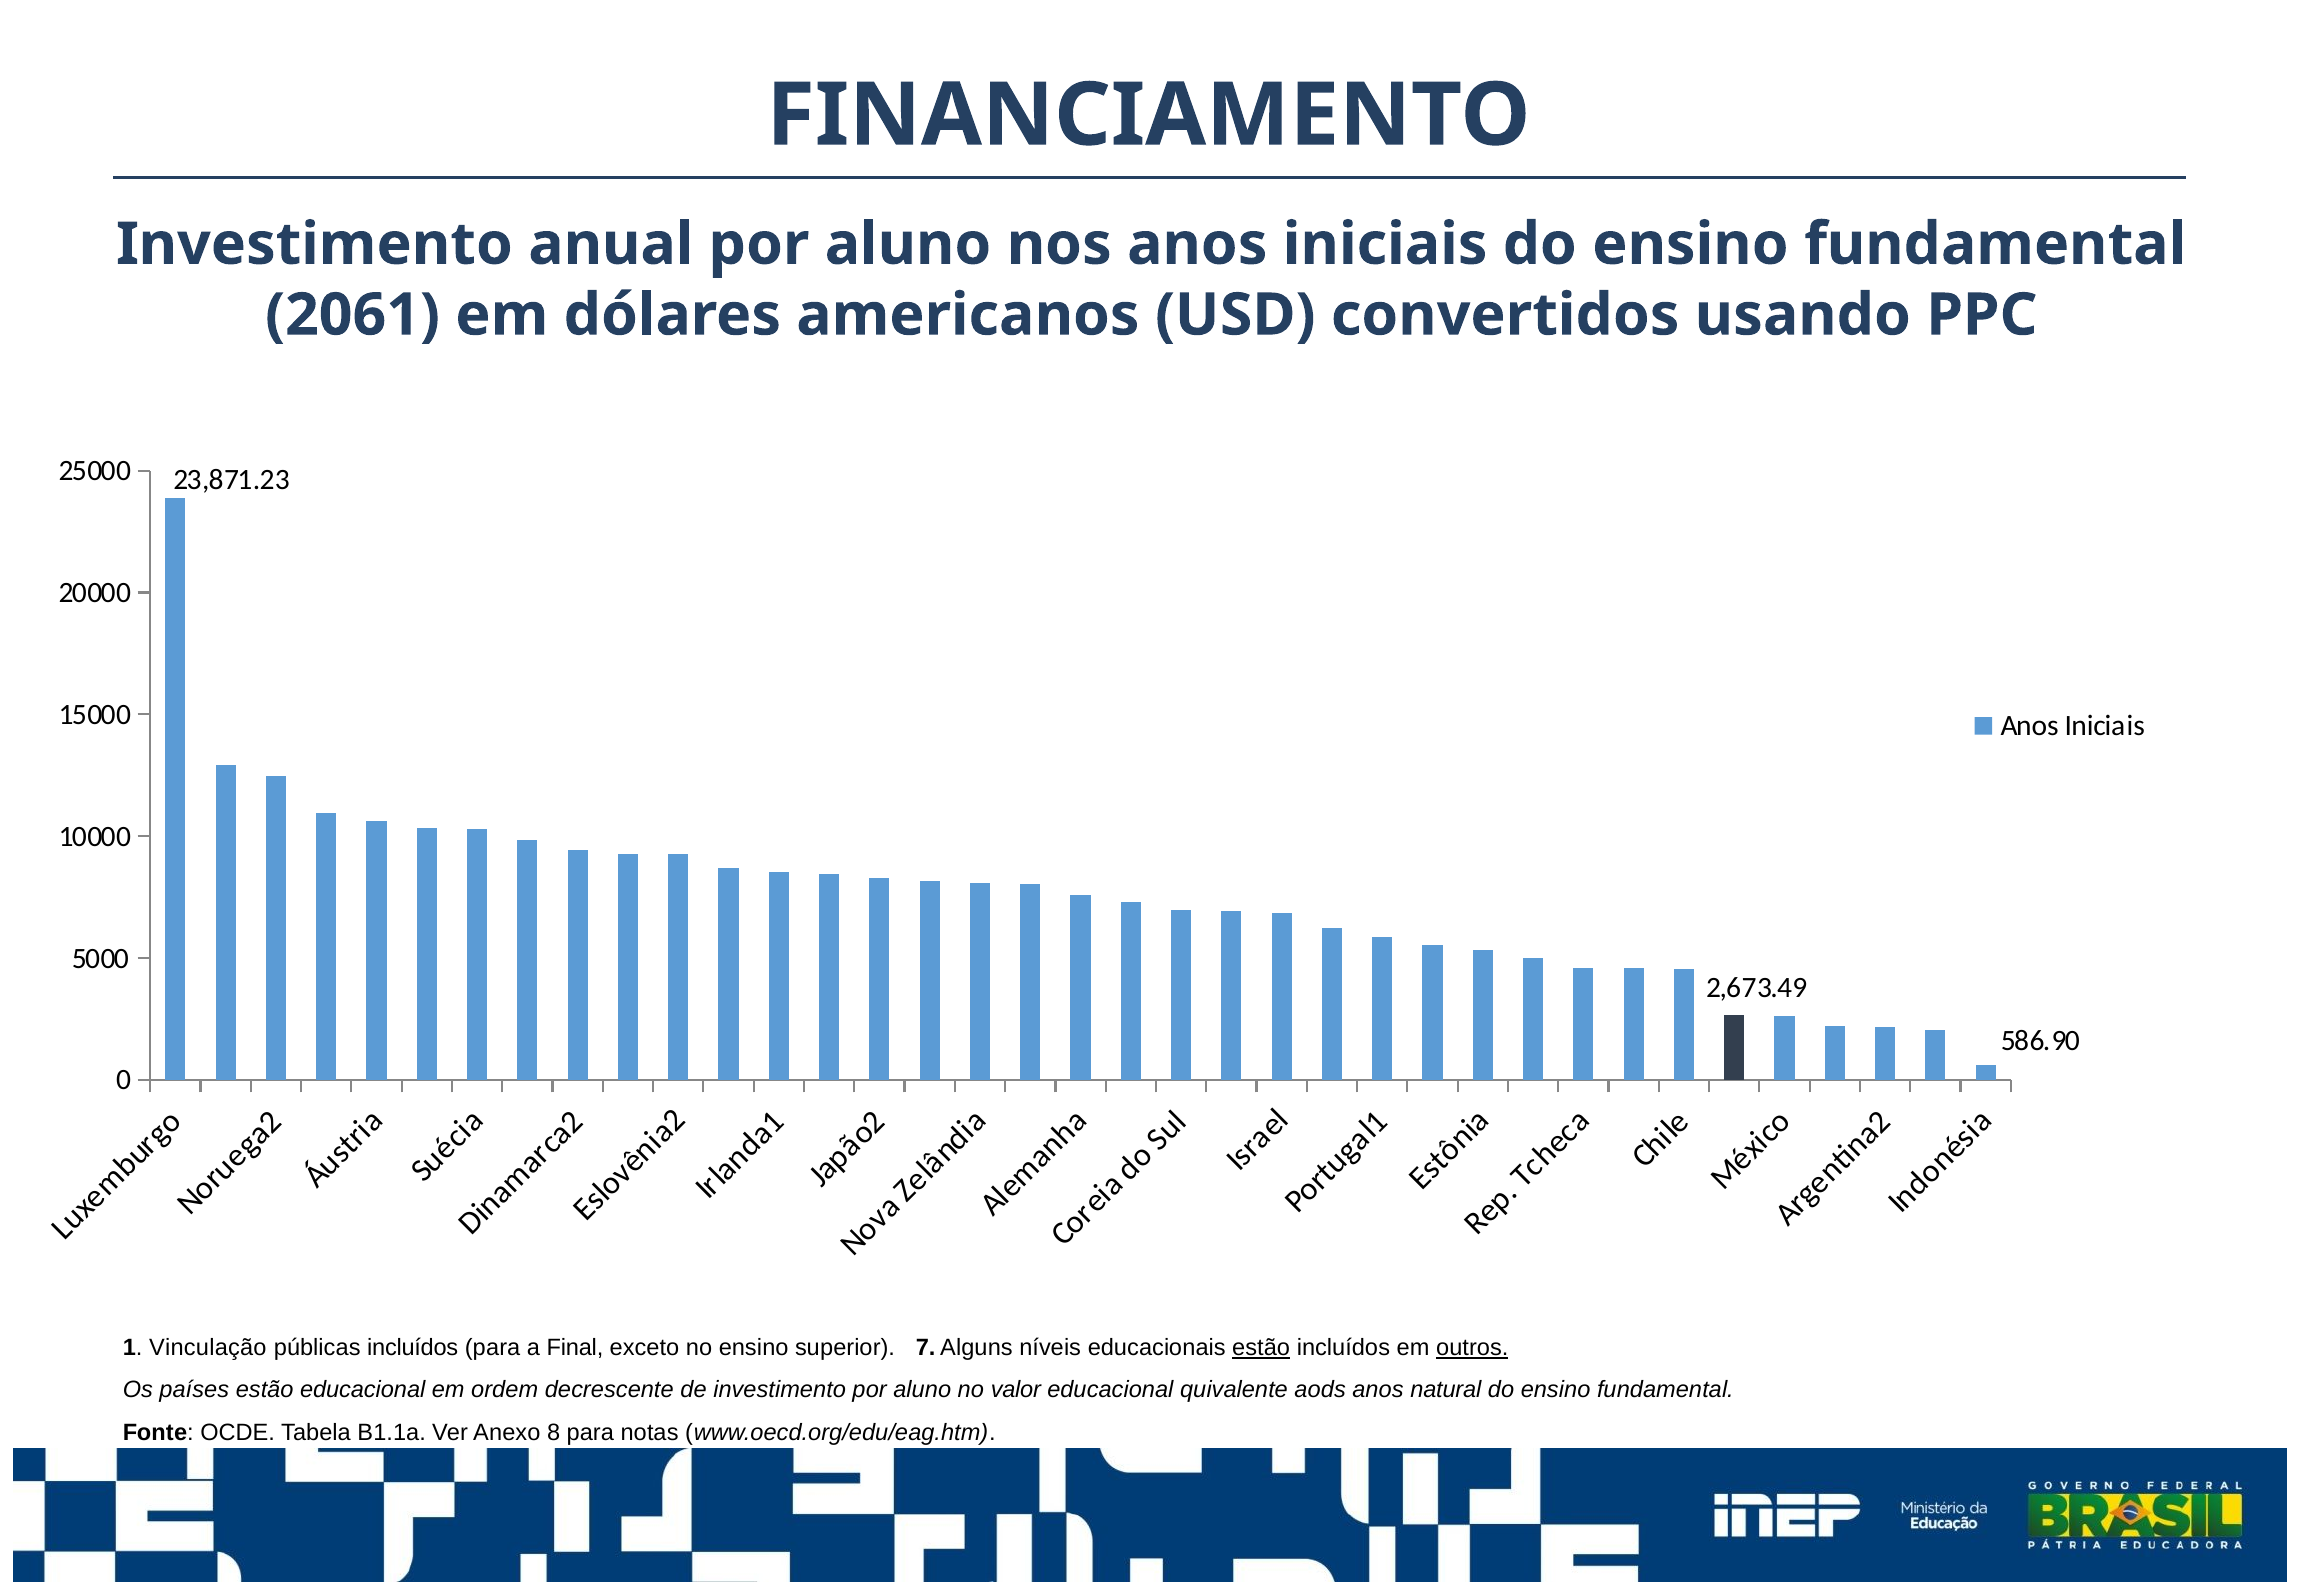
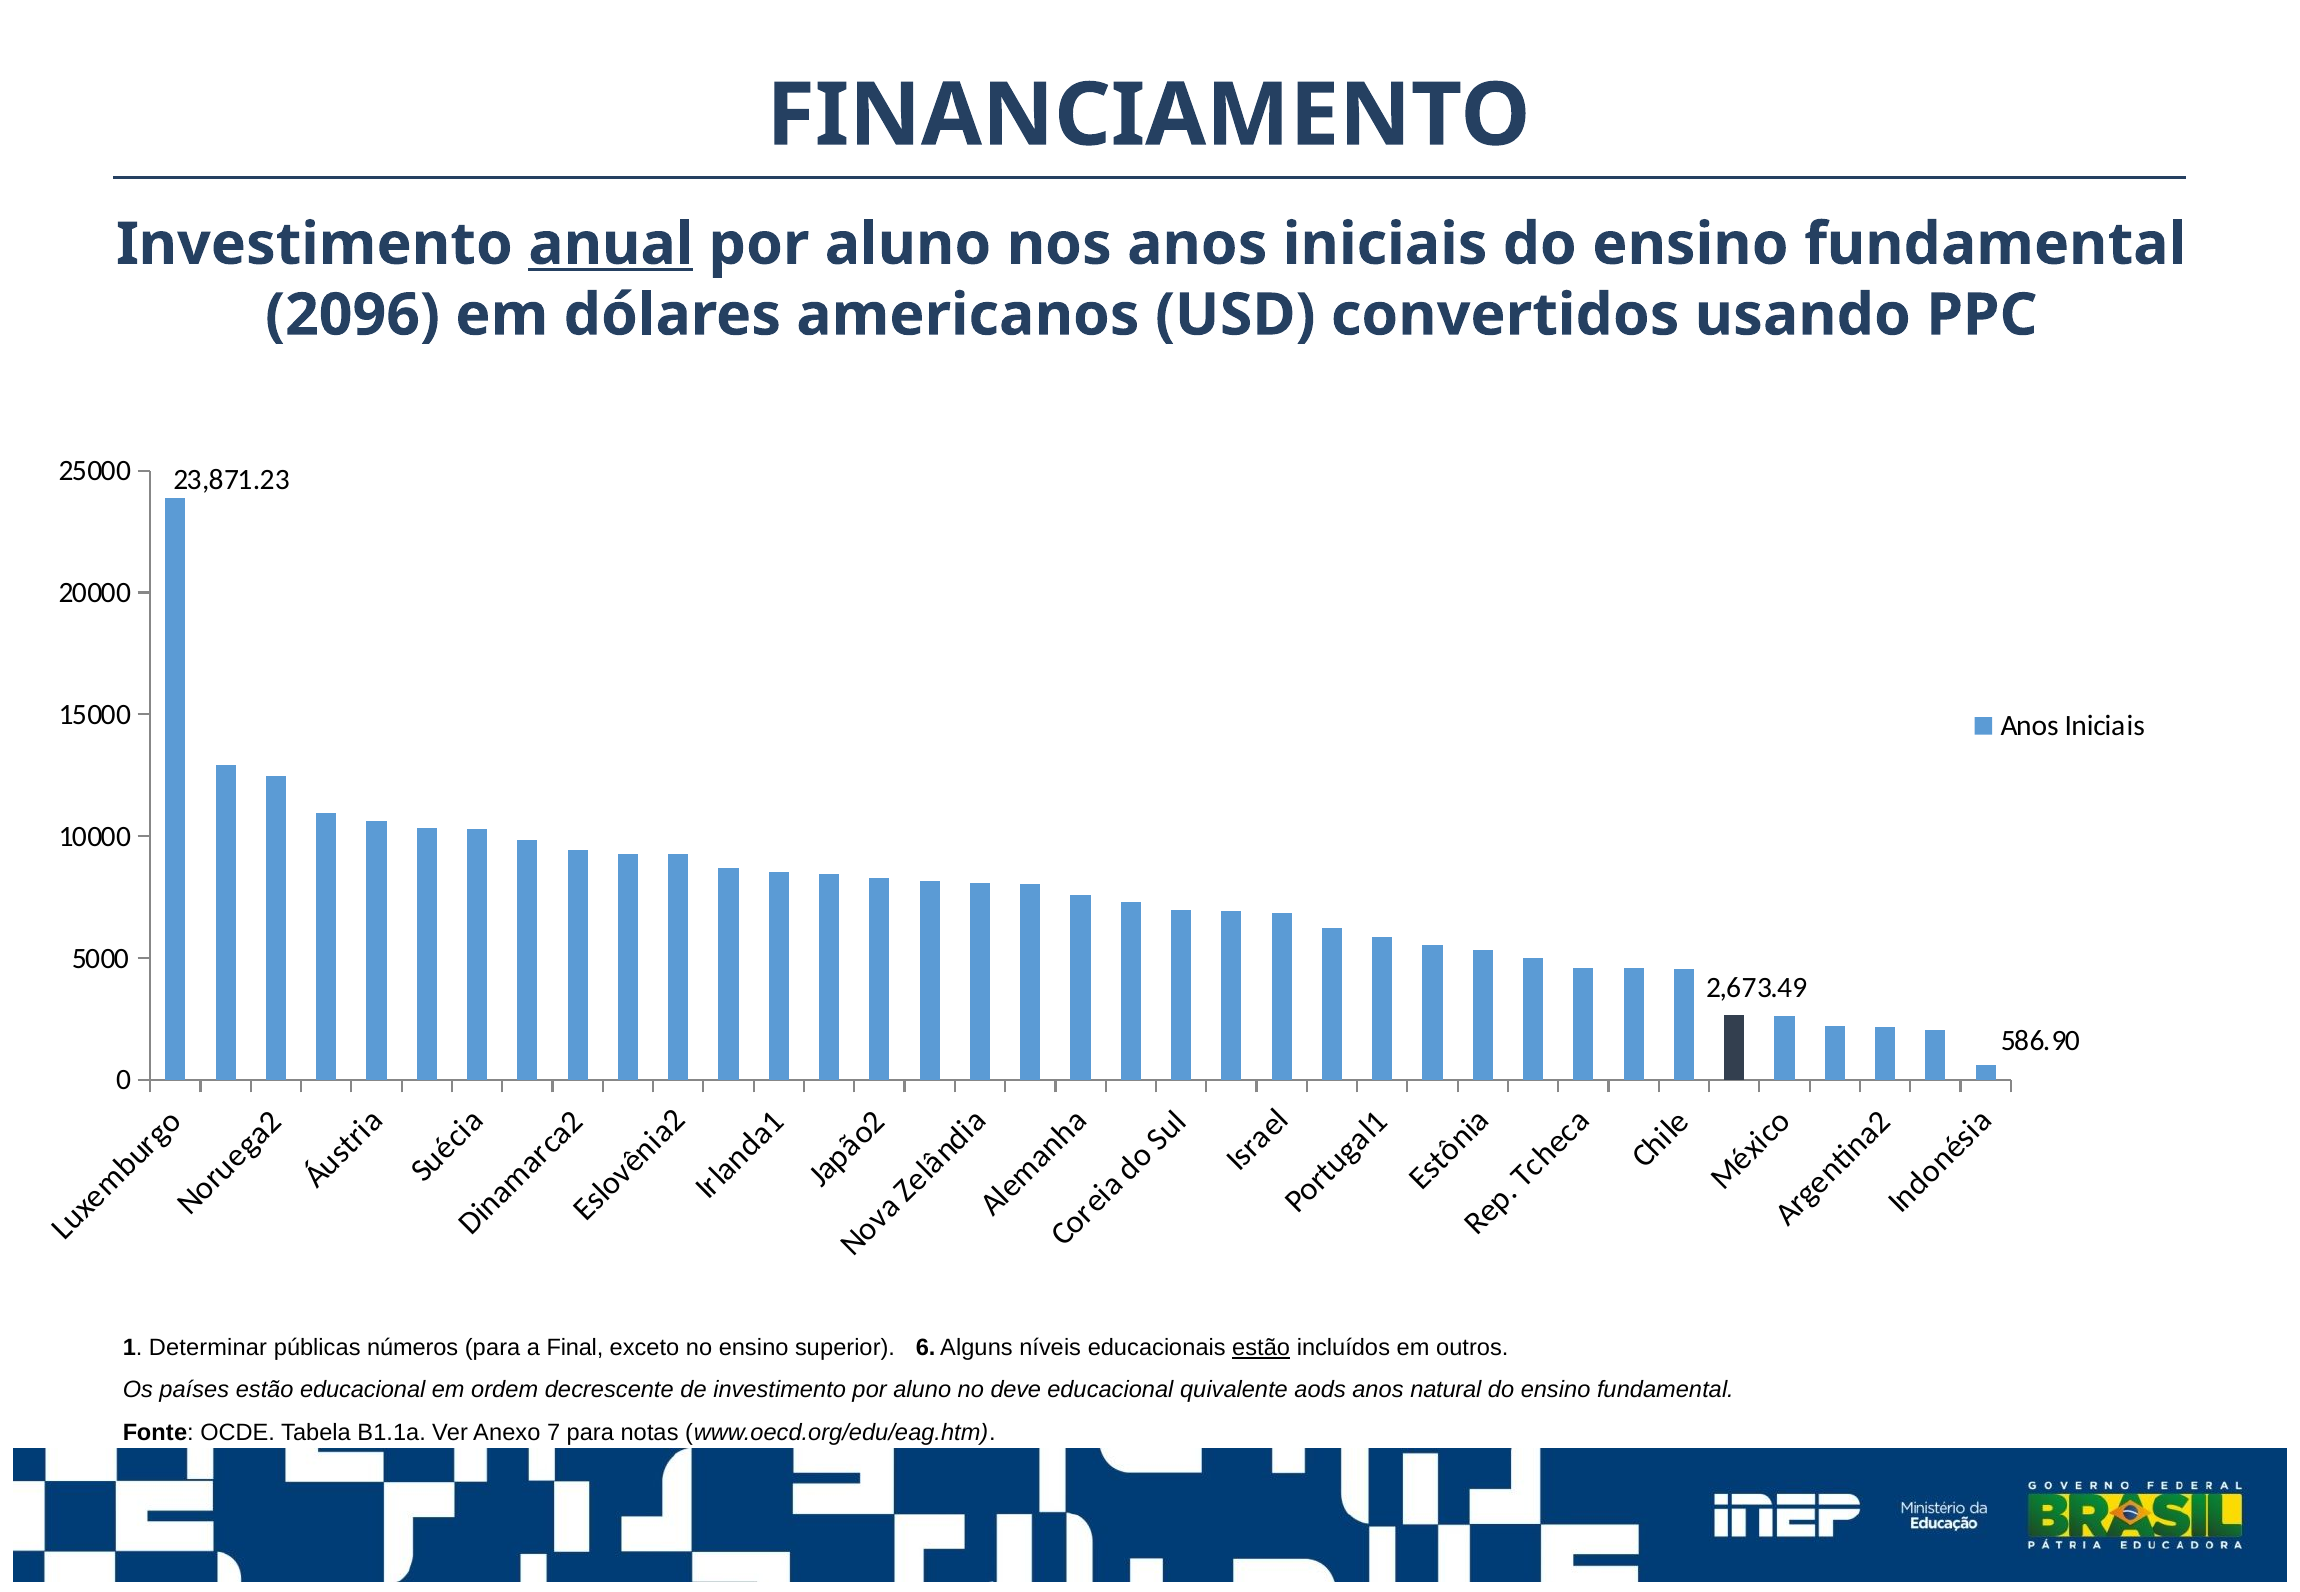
anual underline: none -> present
2061: 2061 -> 2096
Vinculação: Vinculação -> Determinar
públicas incluídos: incluídos -> números
7: 7 -> 6
outros underline: present -> none
valor: valor -> deve
8: 8 -> 7
